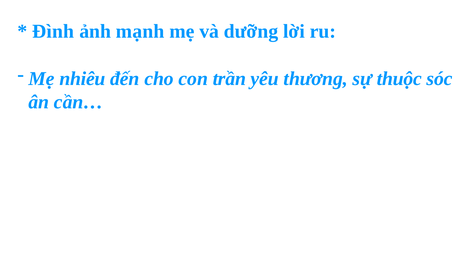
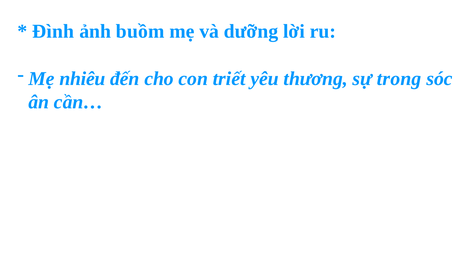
mạnh: mạnh -> buồm
trần: trần -> triết
thuộc: thuộc -> trong
